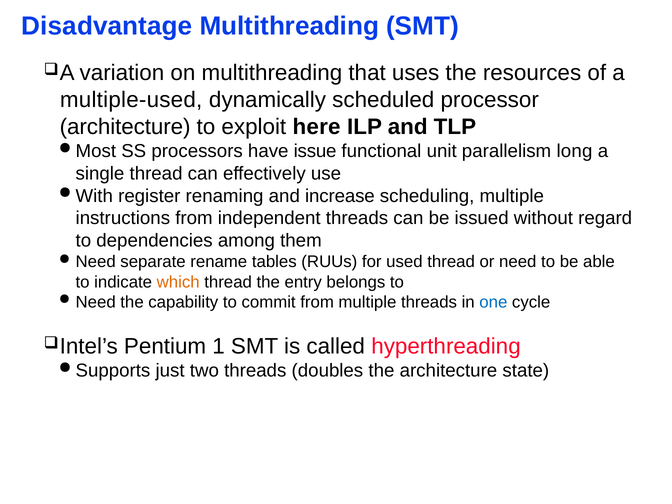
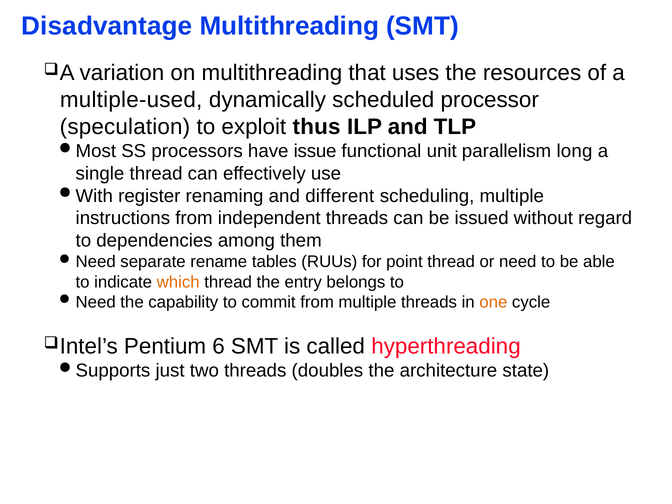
architecture at (125, 127): architecture -> speculation
here: here -> thus
increase: increase -> different
used: used -> point
one colour: blue -> orange
1: 1 -> 6
